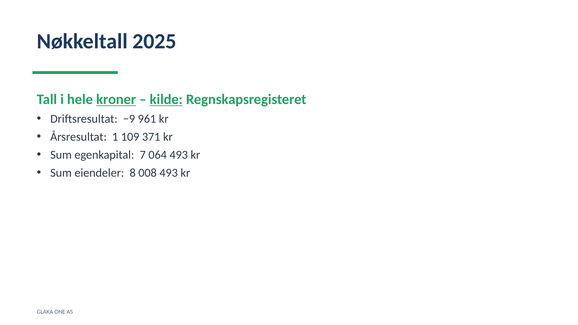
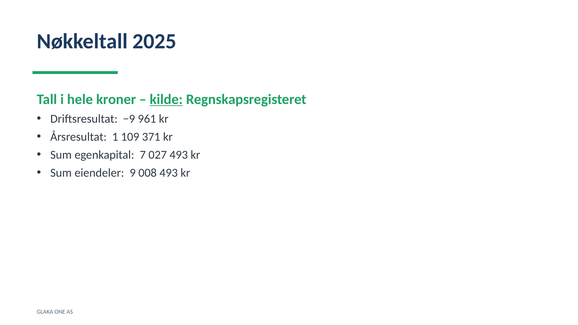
kroner underline: present -> none
064: 064 -> 027
8: 8 -> 9
